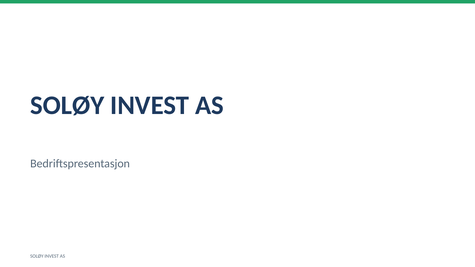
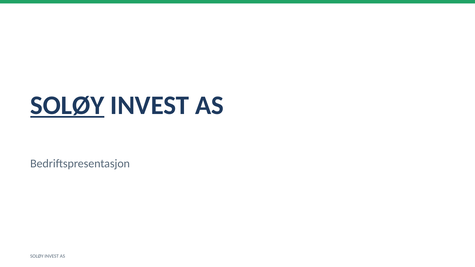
SOLØY at (67, 105) underline: none -> present
